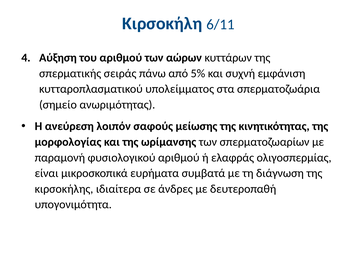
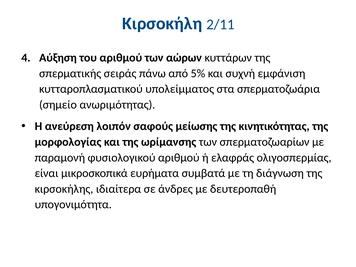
6/11: 6/11 -> 2/11
